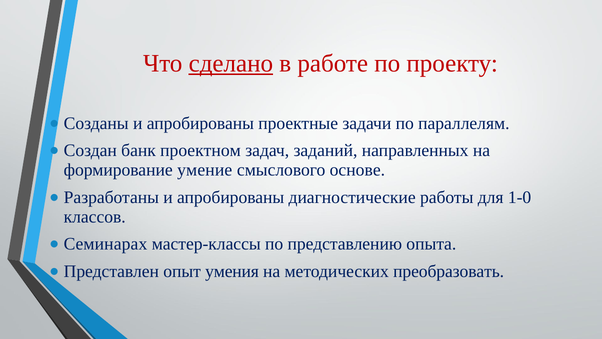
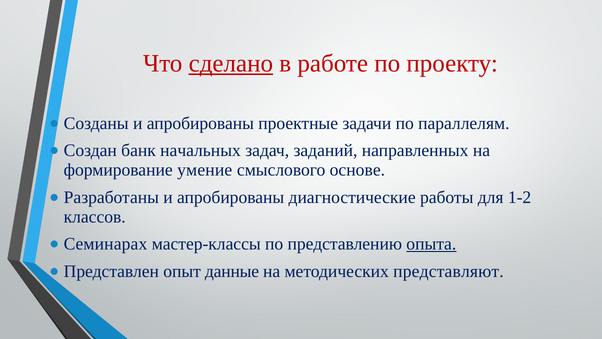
проектном: проектном -> начальных
1-0: 1-0 -> 1-2
опыта underline: none -> present
умения: умения -> данные
преобразовать: преобразовать -> представляют
